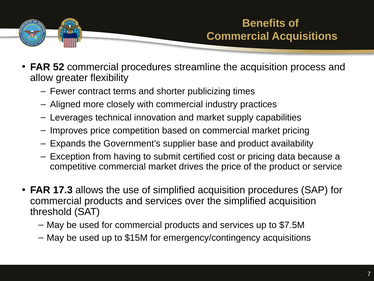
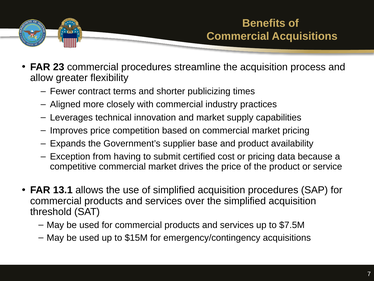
52: 52 -> 23
17.3: 17.3 -> 13.1
